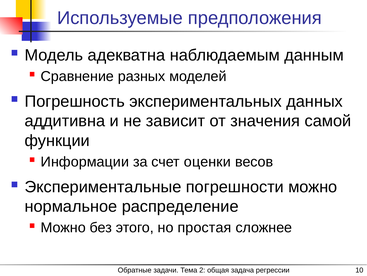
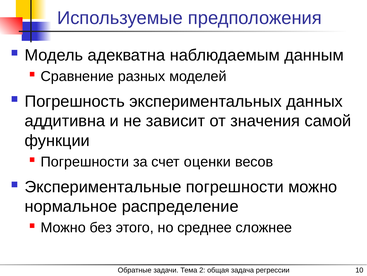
Информации at (85, 161): Информации -> Погрешности
простая: простая -> среднее
